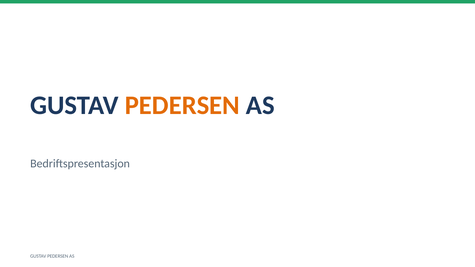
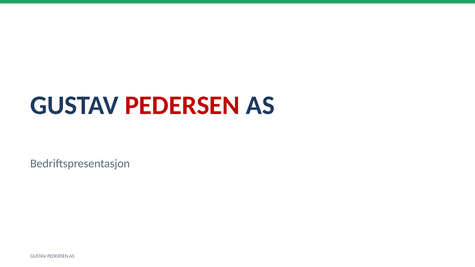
PEDERSEN at (182, 105) colour: orange -> red
